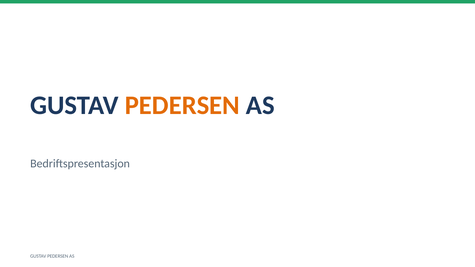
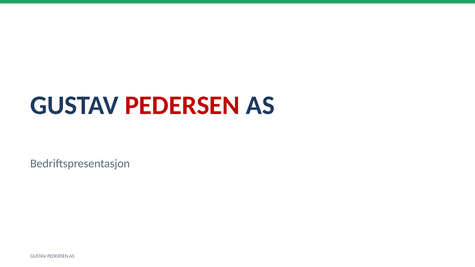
PEDERSEN at (182, 105) colour: orange -> red
